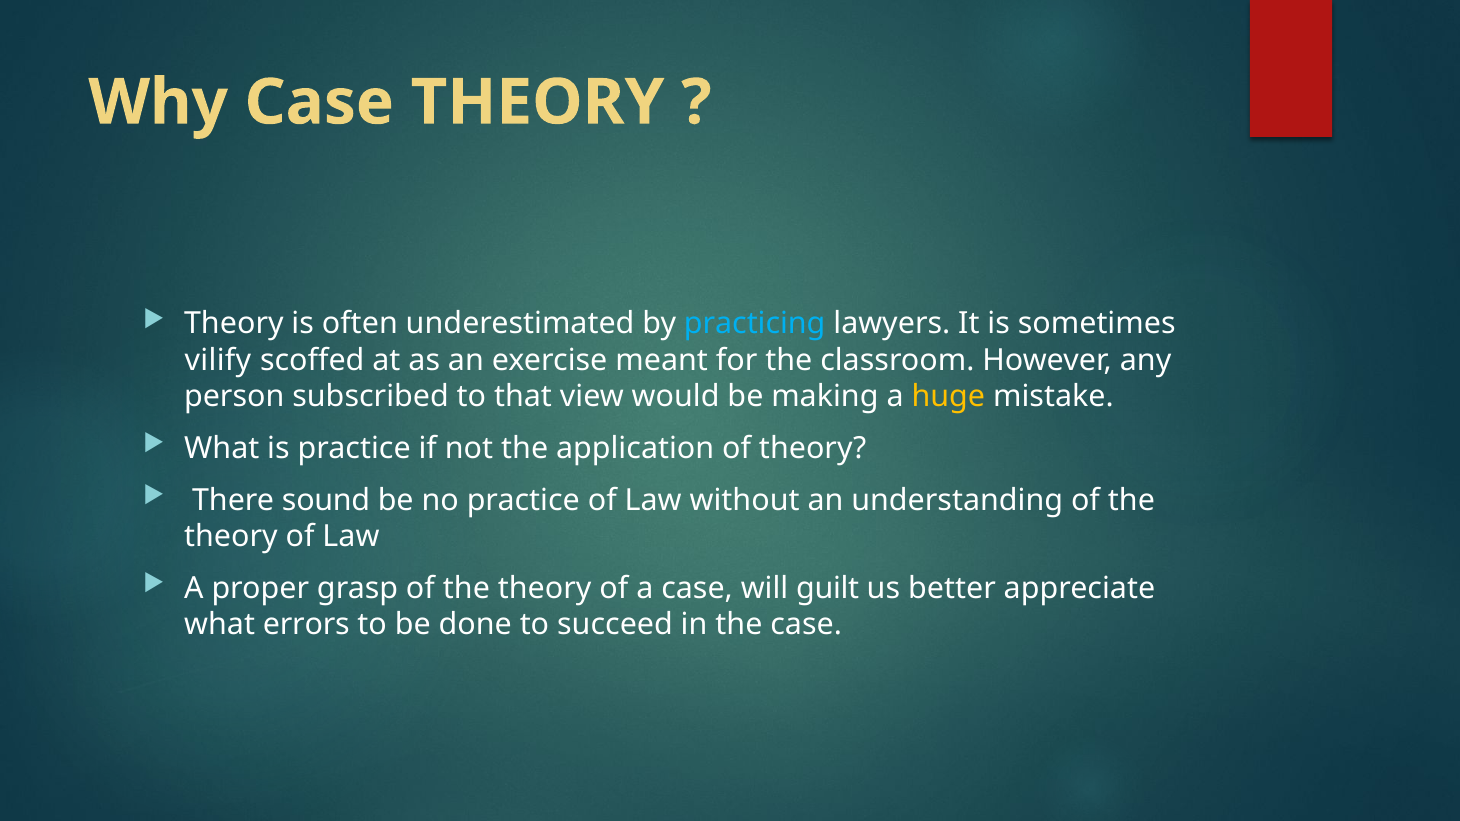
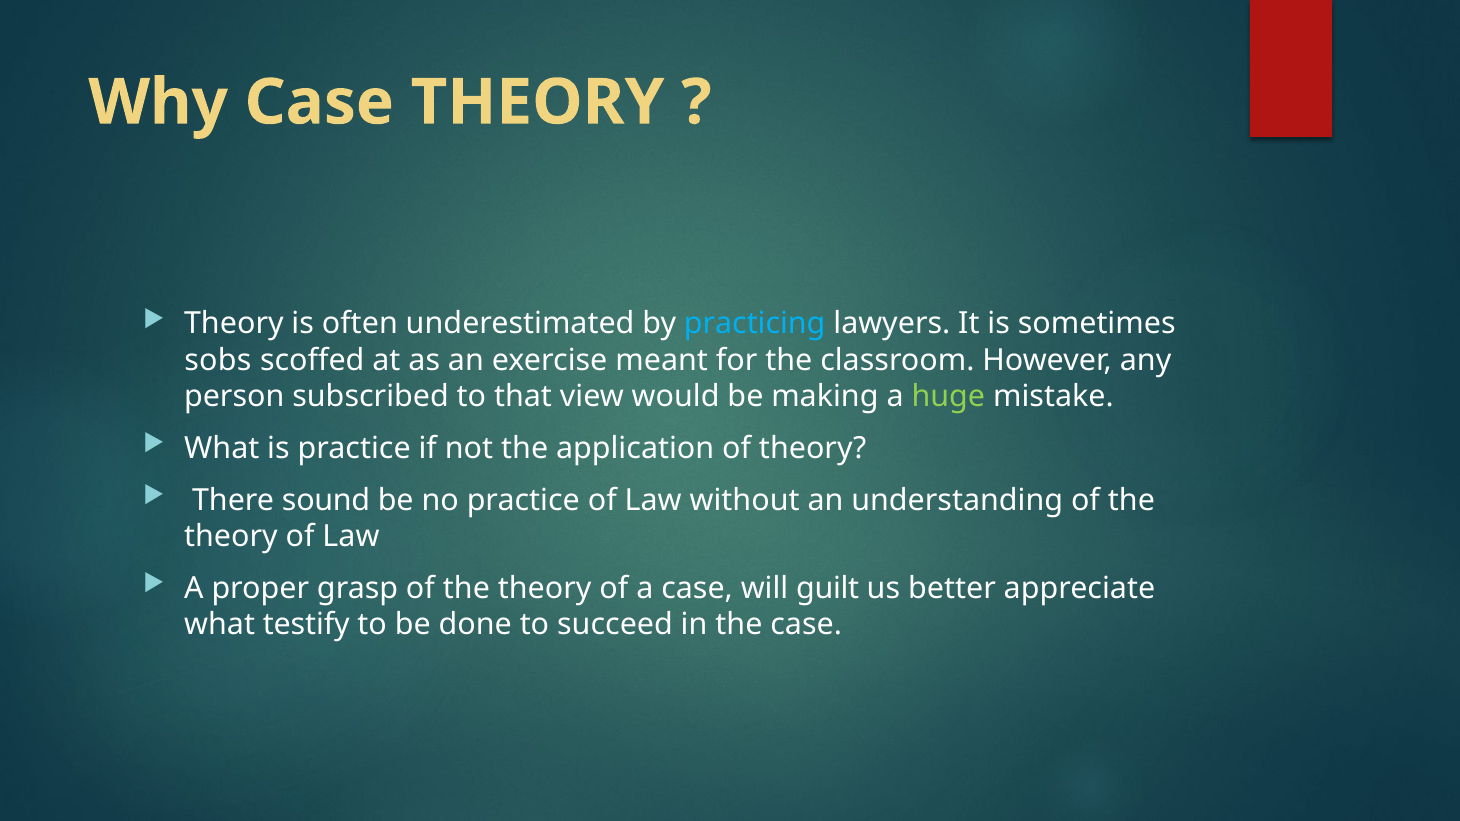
vilify: vilify -> sobs
huge colour: yellow -> light green
errors: errors -> testify
